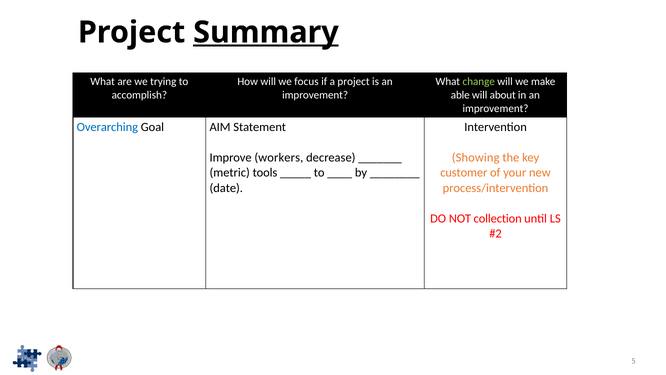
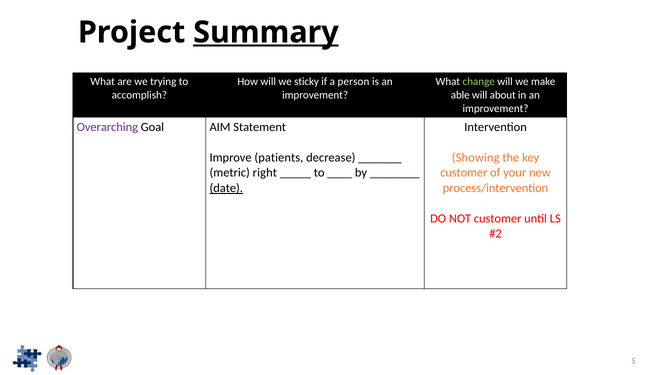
focus: focus -> sticky
a project: project -> person
Overarching colour: blue -> purple
workers: workers -> patients
tools: tools -> right
date underline: none -> present
NOT collection: collection -> customer
